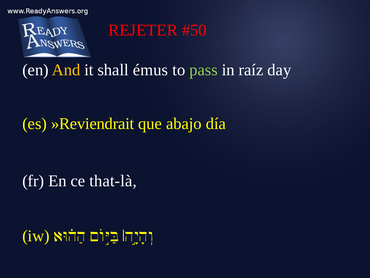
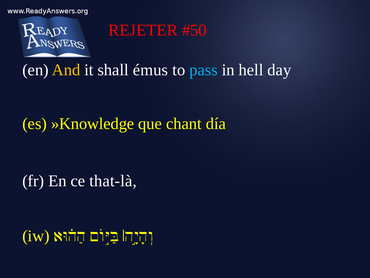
pass colour: light green -> light blue
raíz: raíz -> hell
»Reviendrait: »Reviendrait -> »Knowledge
abajo: abajo -> chant
